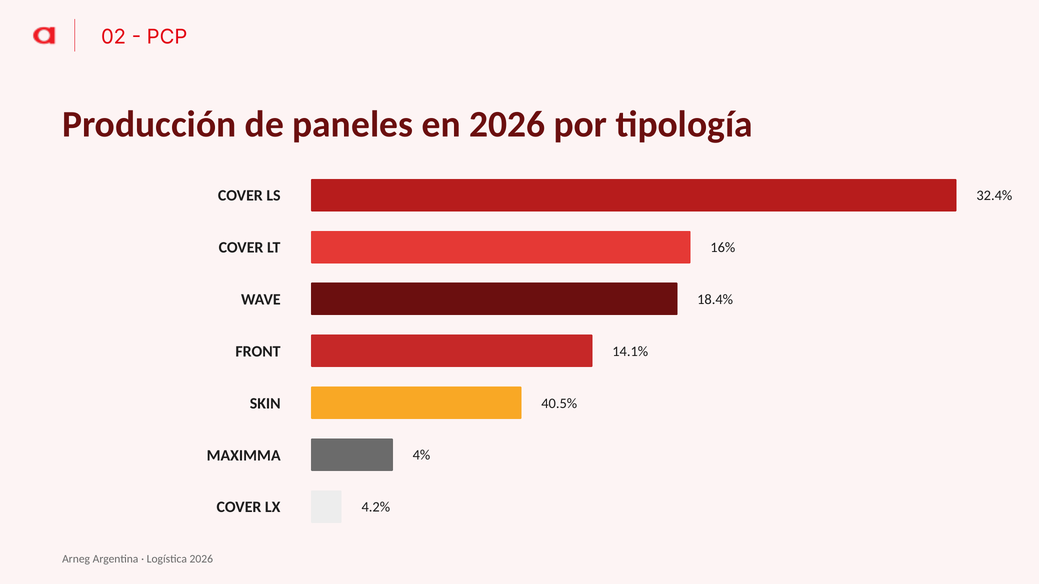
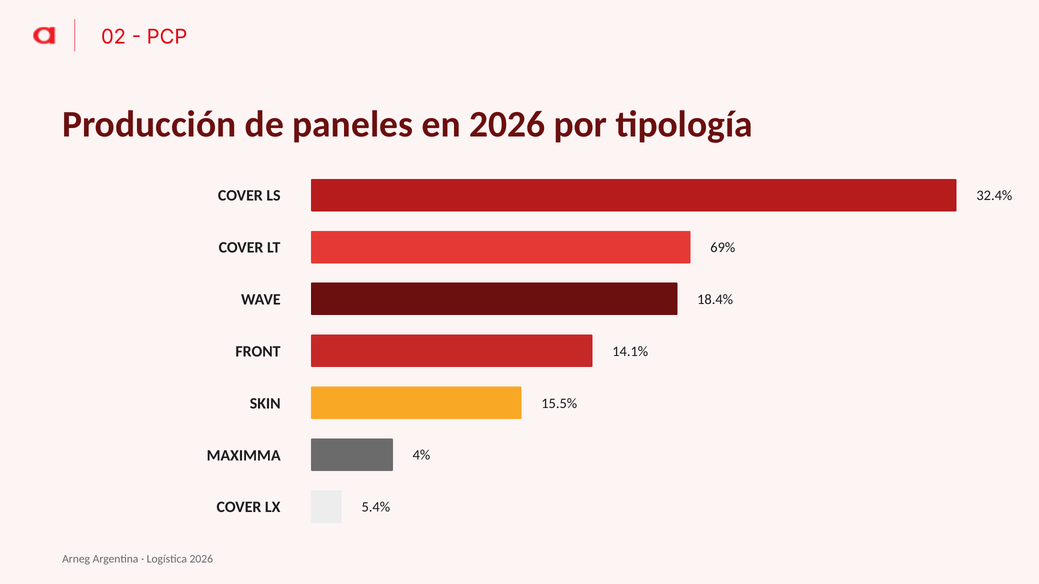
16%: 16% -> 69%
40.5%: 40.5% -> 15.5%
4.2%: 4.2% -> 5.4%
